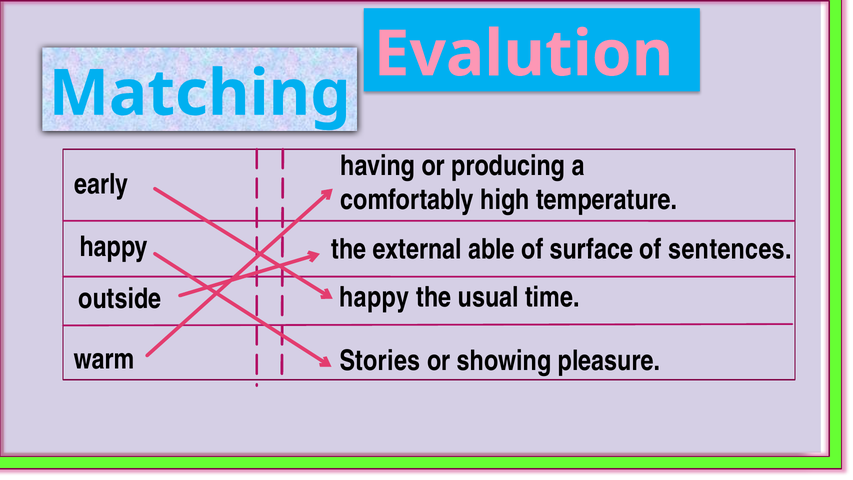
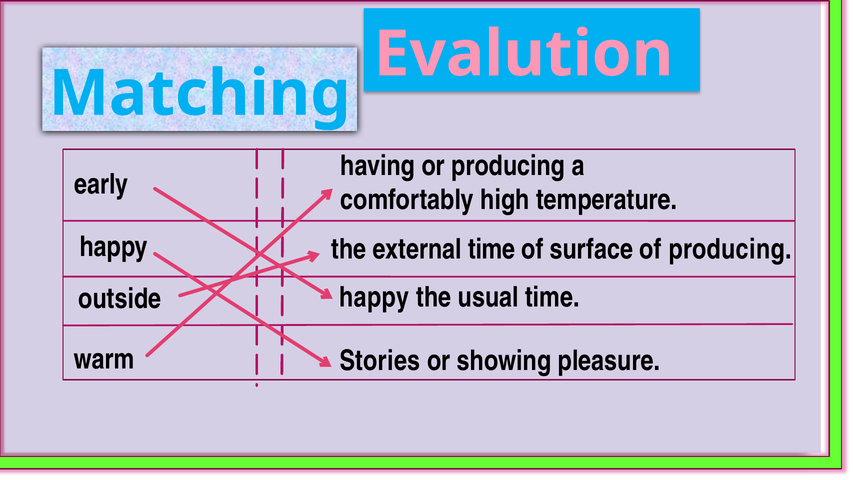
external able: able -> time
of sentences: sentences -> producing
